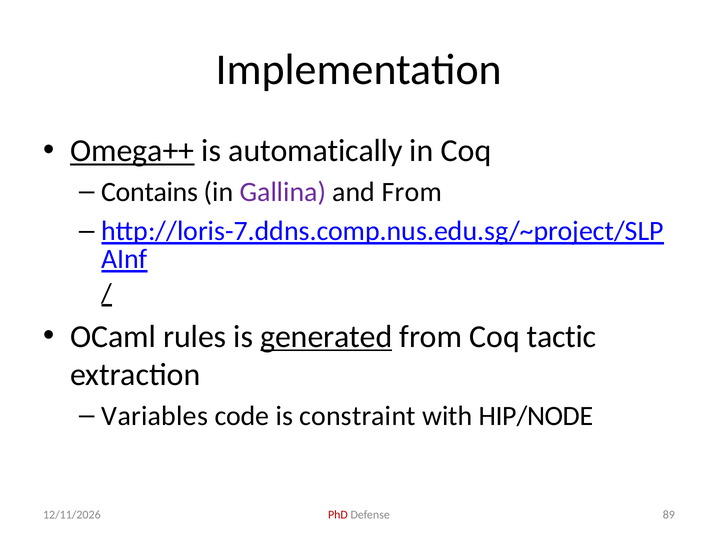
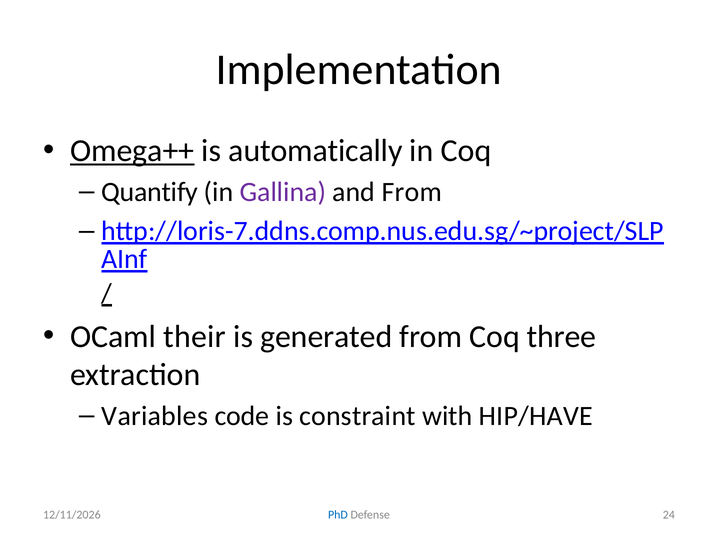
Contains: Contains -> Quantify
rules: rules -> their
generated underline: present -> none
tactic: tactic -> three
HIP/NODE: HIP/NODE -> HIP/HAVE
PhD colour: red -> blue
89: 89 -> 24
